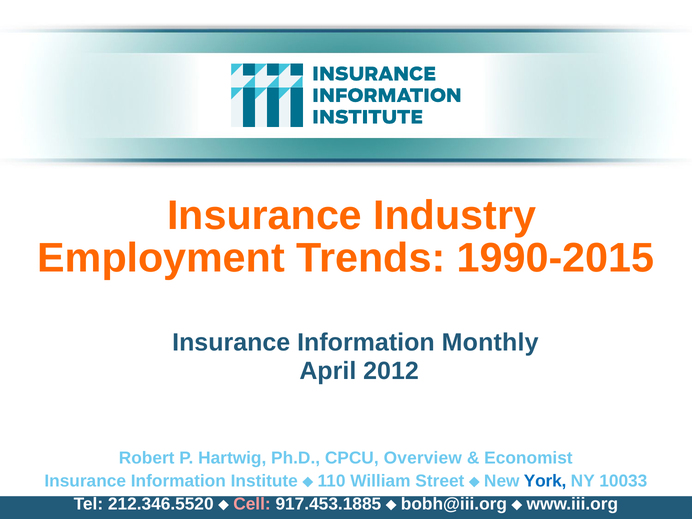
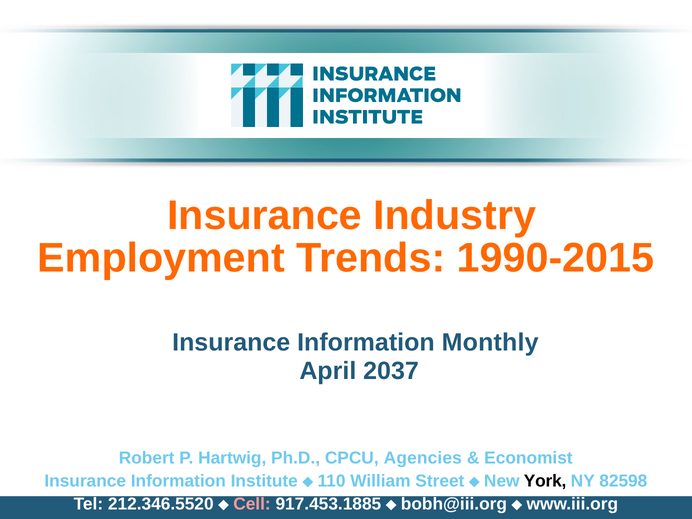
2012: 2012 -> 2037
Overview: Overview -> Agencies
York colour: blue -> black
10033: 10033 -> 82598
